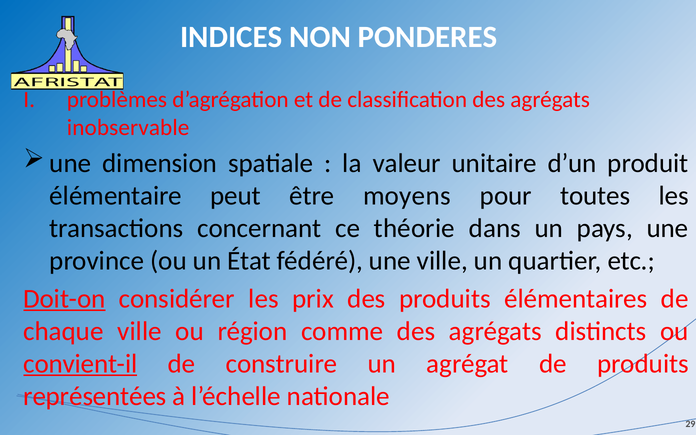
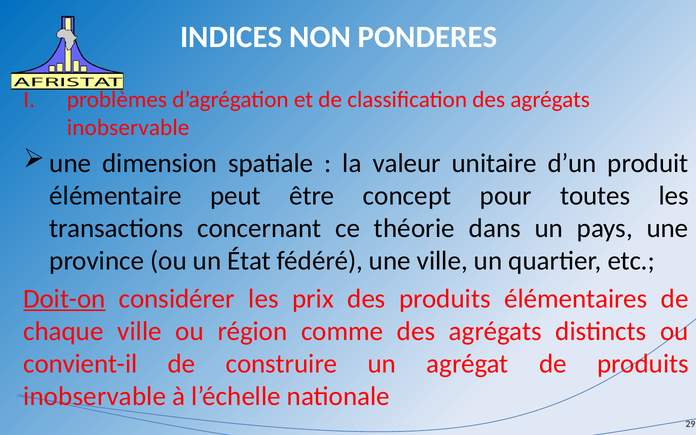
moyens: moyens -> concept
convient-il underline: present -> none
représentées at (95, 396): représentées -> inobservable
